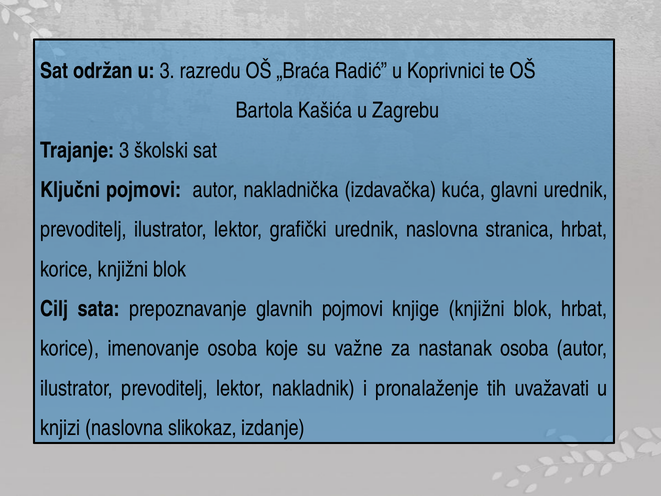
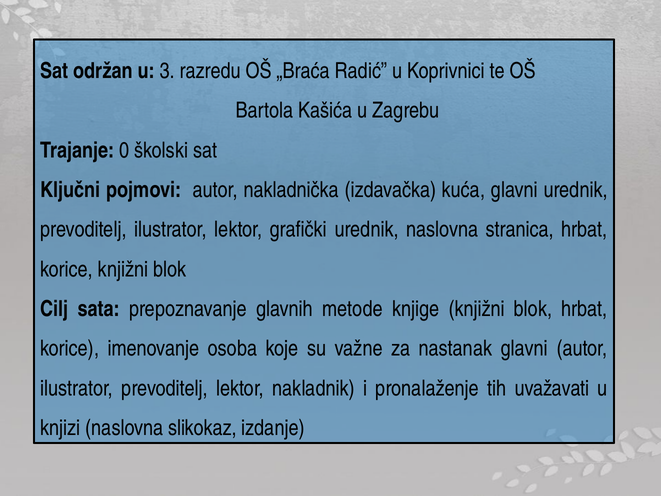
Trajanje 3: 3 -> 0
glavnih pojmovi: pojmovi -> metode
nastanak osoba: osoba -> glavni
